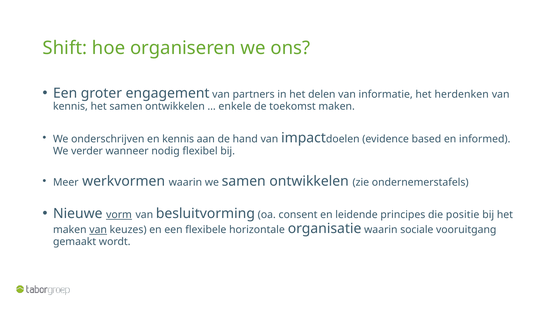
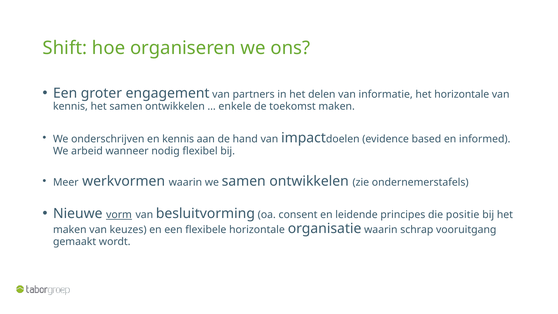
het herdenken: herdenken -> horizontale
verder: verder -> arbeid
van at (98, 230) underline: present -> none
sociale: sociale -> schrap
